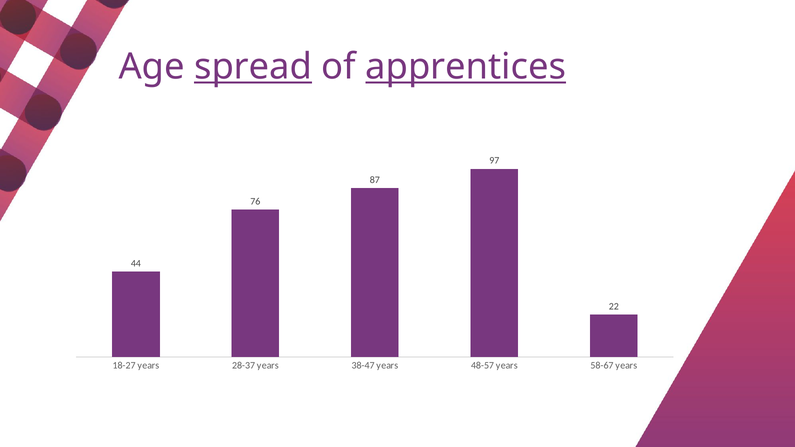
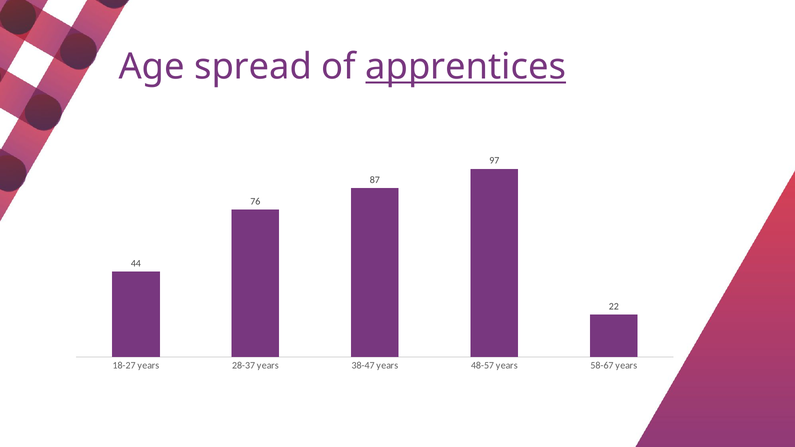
spread underline: present -> none
